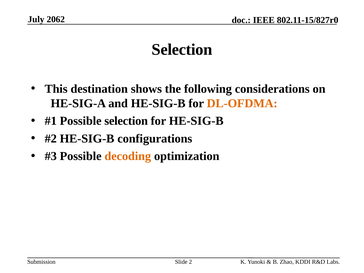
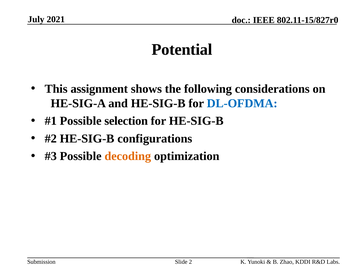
2062: 2062 -> 2021
Selection at (182, 50): Selection -> Potential
destination: destination -> assignment
DL-OFDMA colour: orange -> blue
